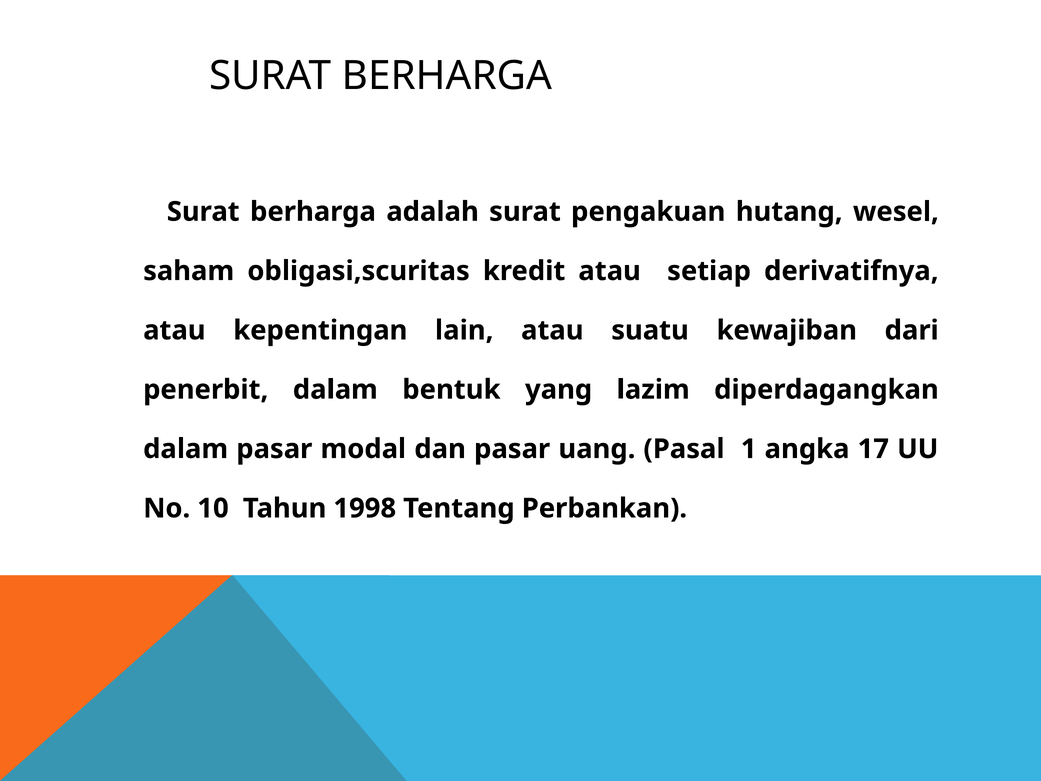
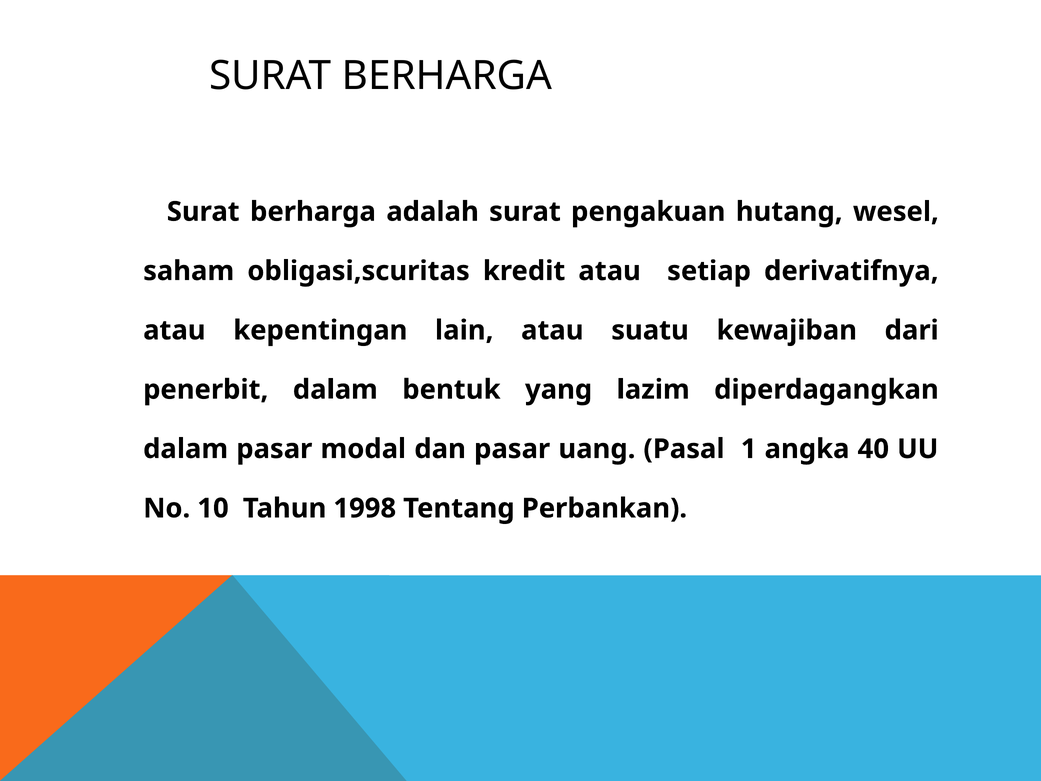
17: 17 -> 40
